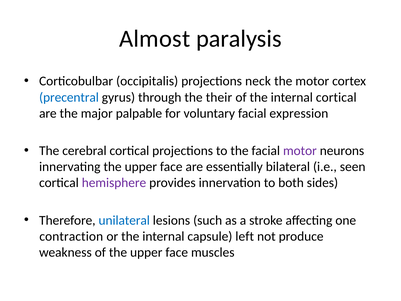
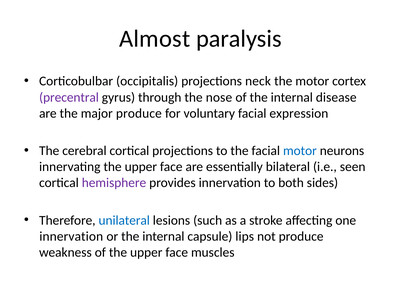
precentral colour: blue -> purple
their: their -> nose
internal cortical: cortical -> disease
major palpable: palpable -> produce
motor at (300, 151) colour: purple -> blue
contraction at (71, 236): contraction -> innervation
left: left -> lips
